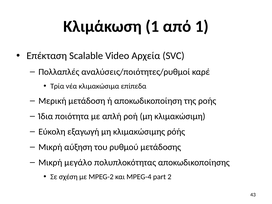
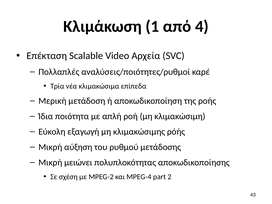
από 1: 1 -> 4
μεγάλο: μεγάλο -> μειώνει
